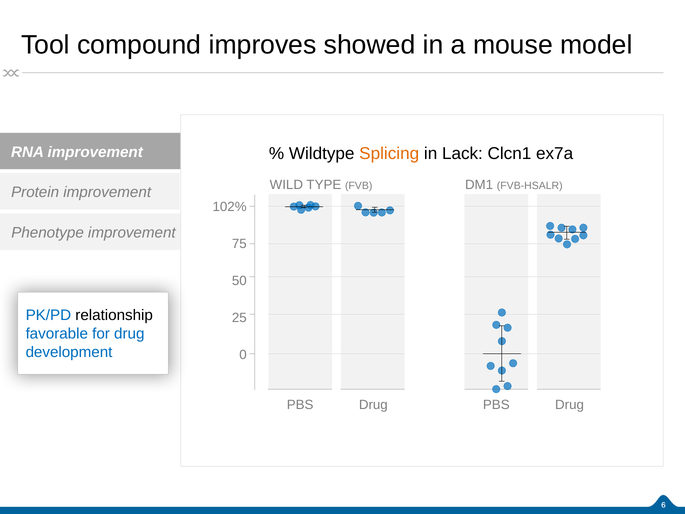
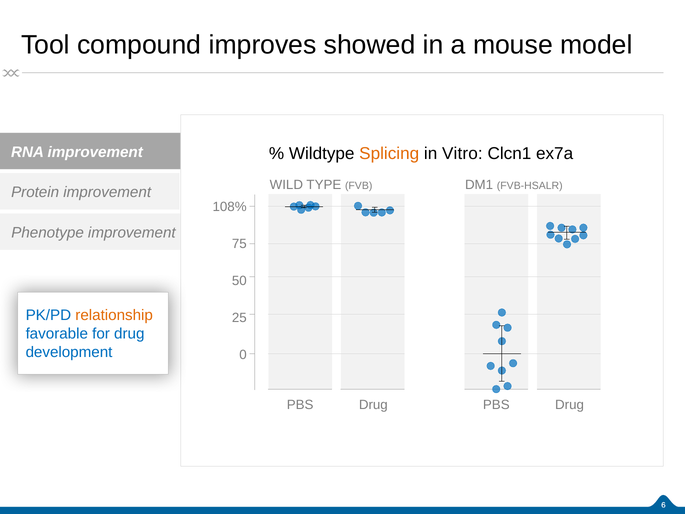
Lack: Lack -> Vitro
102%: 102% -> 108%
relationship colour: black -> orange
